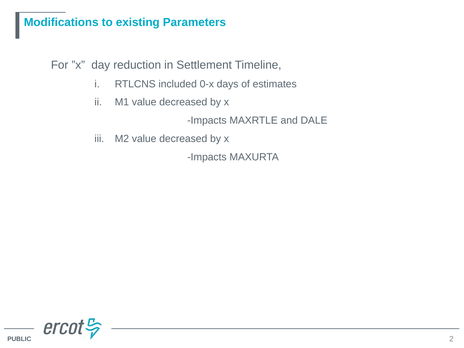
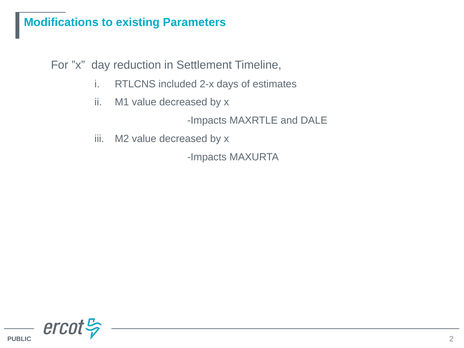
0-x: 0-x -> 2-x
